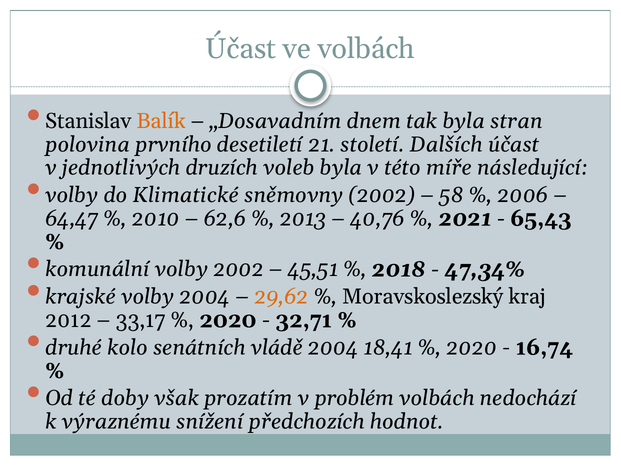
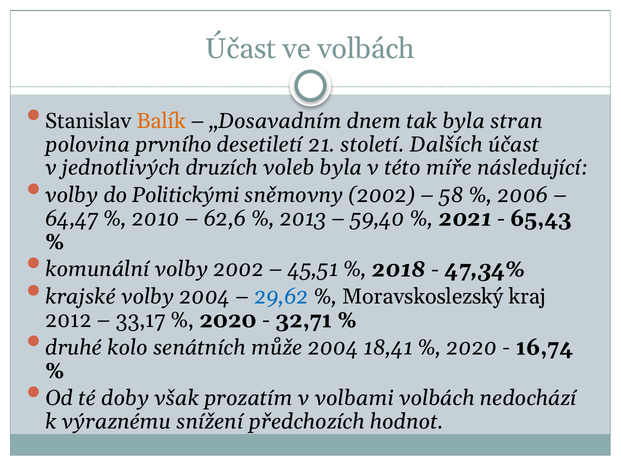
Klimatické: Klimatické -> Politickými
40,76: 40,76 -> 59,40
29,62 colour: orange -> blue
vládě: vládě -> může
problém: problém -> volbami
